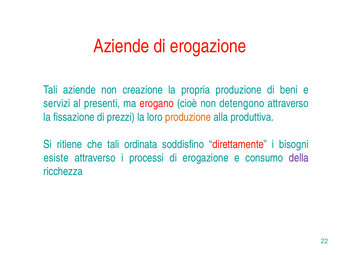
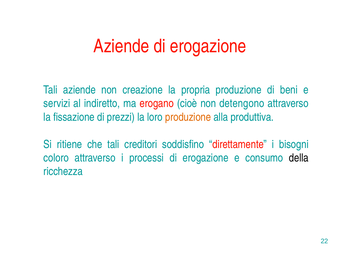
presenti: presenti -> indiretto
ordinata: ordinata -> creditori
esiste: esiste -> coloro
della colour: purple -> black
